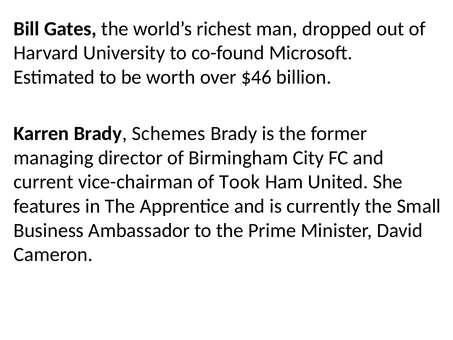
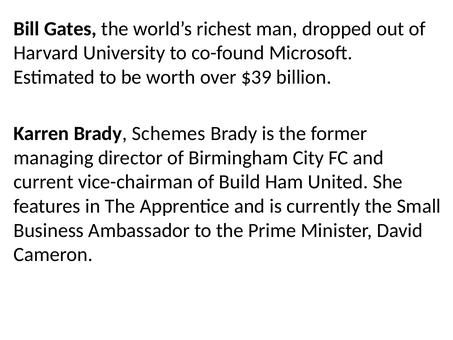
$46: $46 -> $39
Took: Took -> Build
